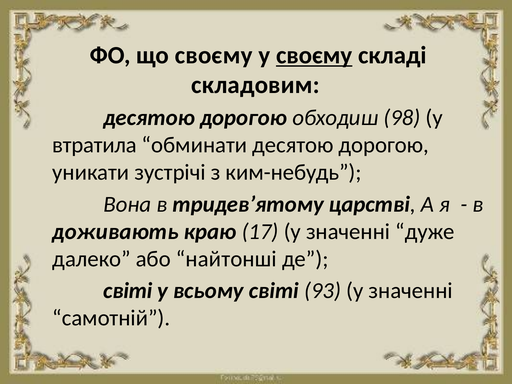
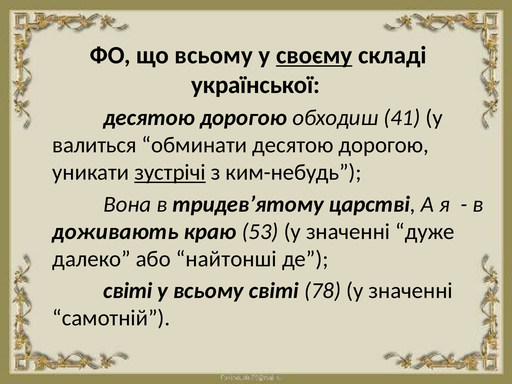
що своєму: своєму -> всьому
складовим: складовим -> української
98: 98 -> 41
втратила: втратила -> валиться
зустрічі underline: none -> present
17: 17 -> 53
93: 93 -> 78
